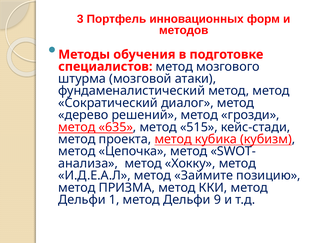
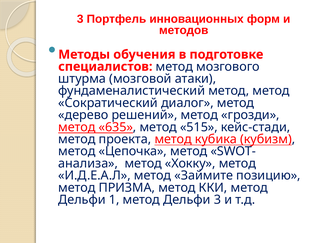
Дельфи 9: 9 -> 3
